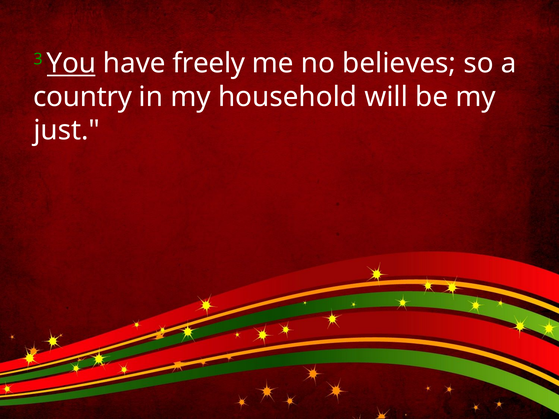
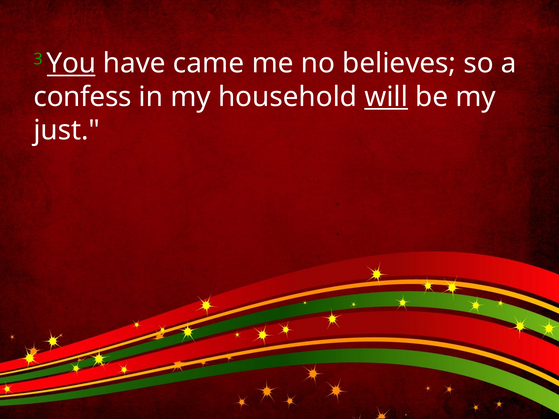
freely: freely -> came
country: country -> confess
will underline: none -> present
